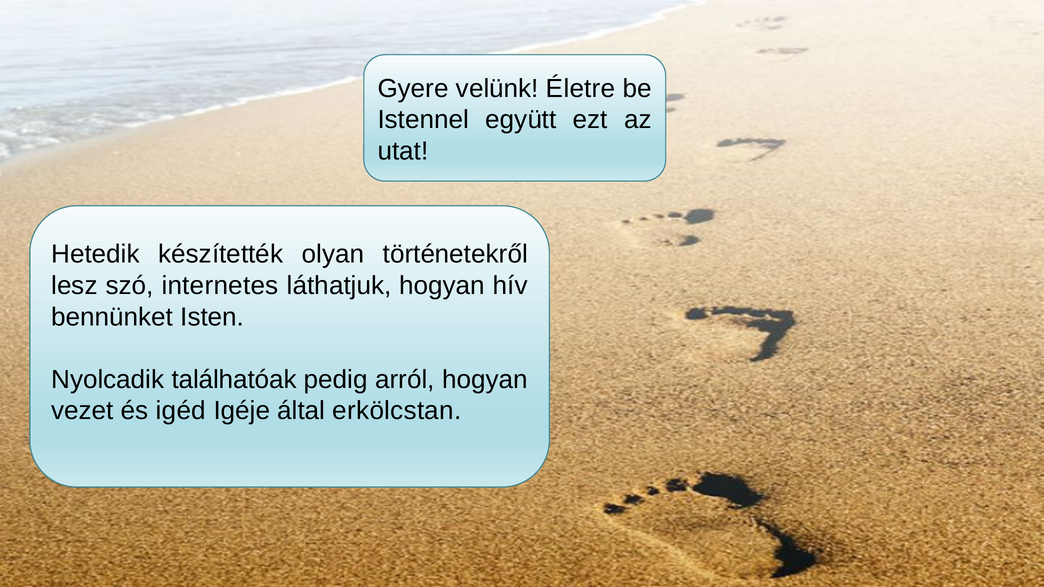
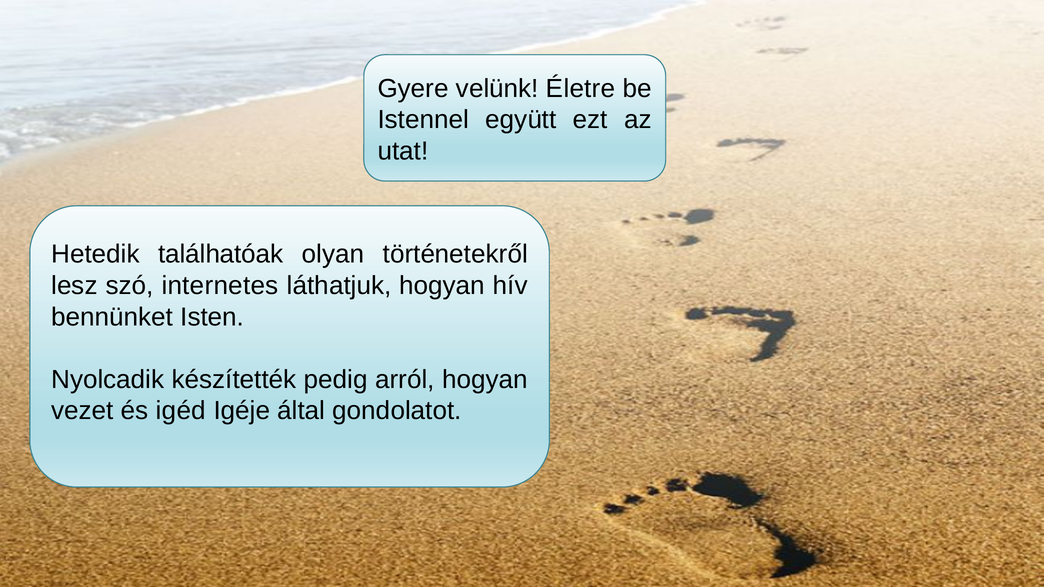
készítették: készítették -> találhatóak
találhatóak: találhatóak -> készítették
erkölcstan: erkölcstan -> gondolatot
